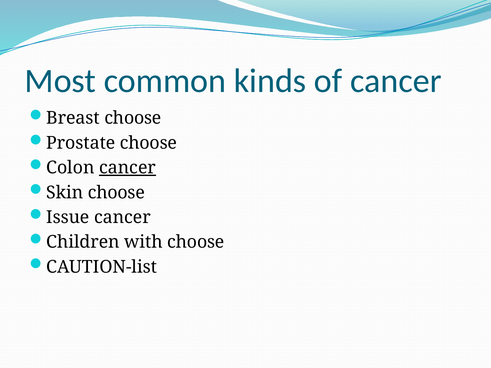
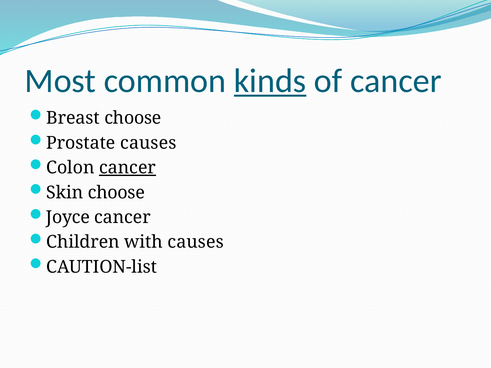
kinds underline: none -> present
Prostate choose: choose -> causes
Issue: Issue -> Joyce
with choose: choose -> causes
